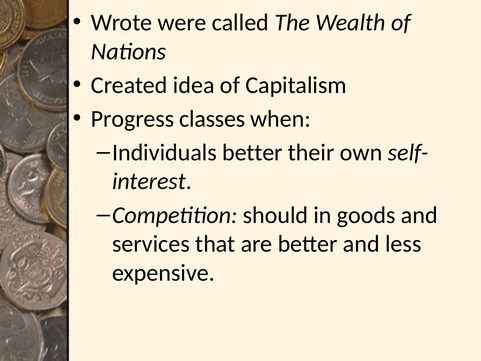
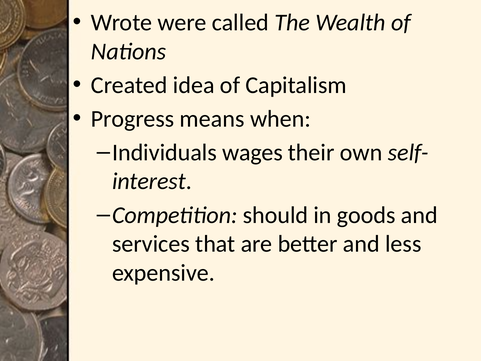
classes: classes -> means
Individuals better: better -> wages
